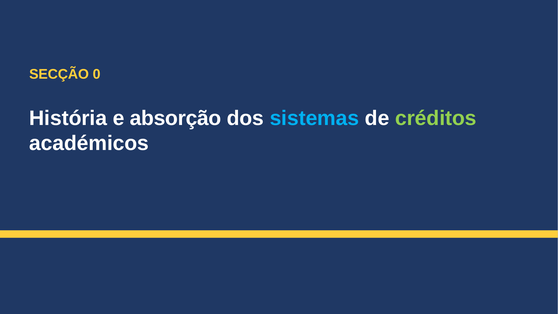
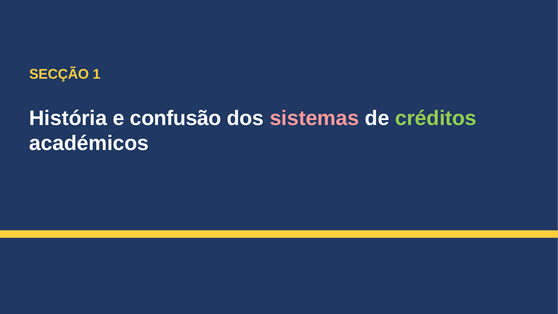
0: 0 -> 1
absorção: absorção -> confusão
sistemas colour: light blue -> pink
